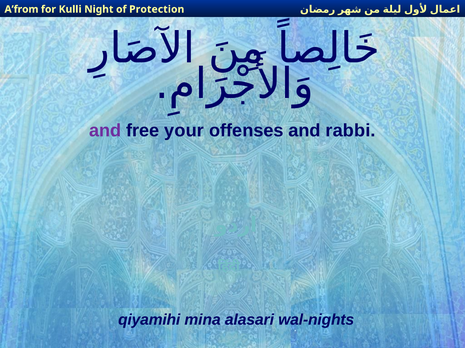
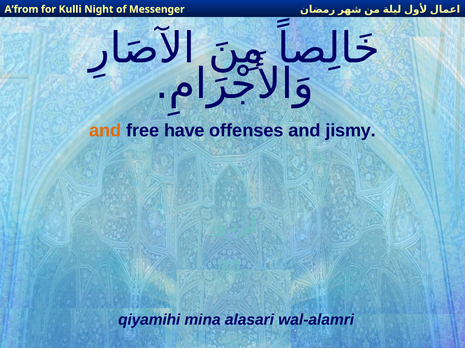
Protection: Protection -> Messenger
and at (105, 131) colour: purple -> orange
your: your -> have
rabbi: rabbi -> jismy
wal-nights: wal-nights -> wal-alamri
